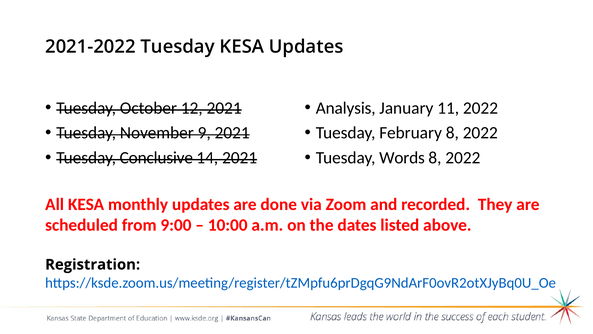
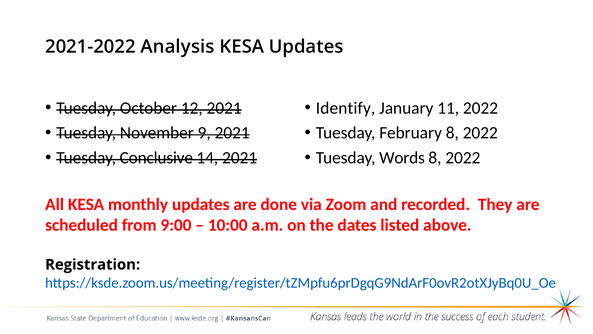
2021-2022 Tuesday: Tuesday -> Analysis
Analysis: Analysis -> Identify
